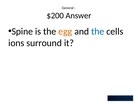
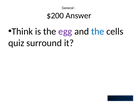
Spine: Spine -> Think
egg colour: orange -> purple
ions: ions -> quiz
